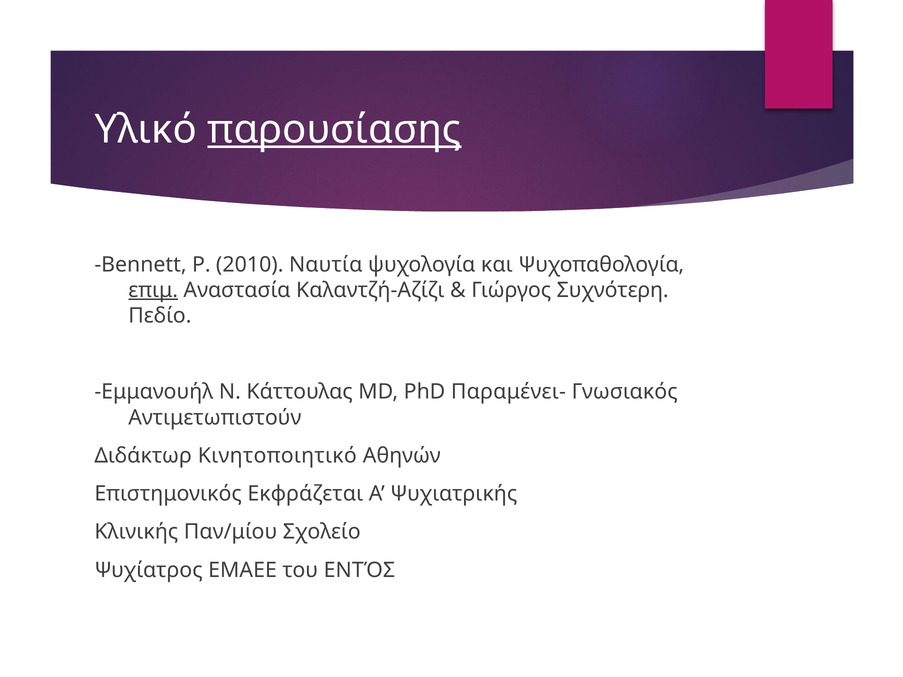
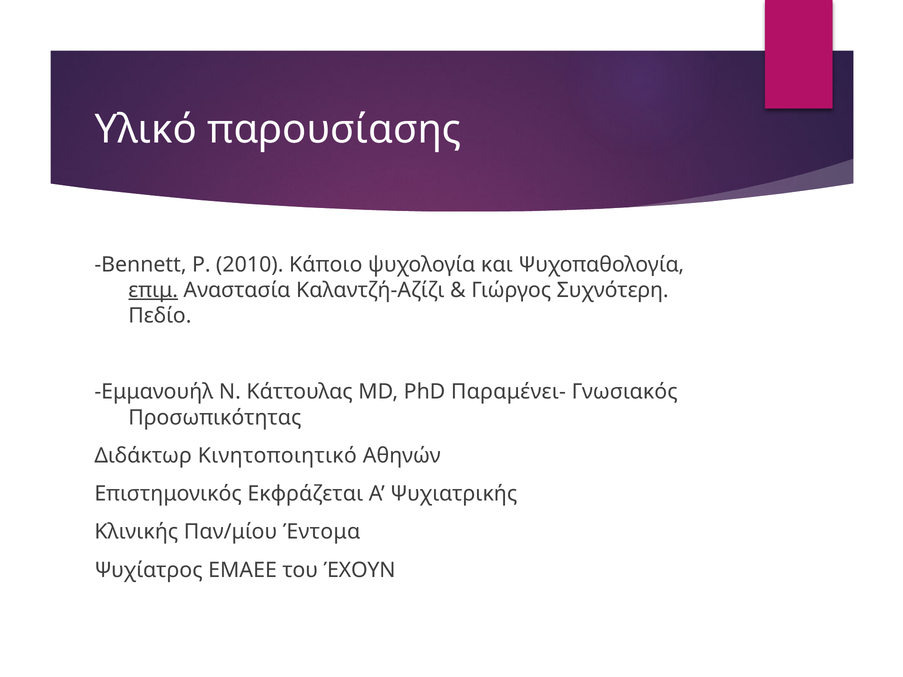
παρουσίασης underline: present -> none
Ναυτία: Ναυτία -> Κάποιο
Αντιμετωπιστούν: Αντιμετωπιστούν -> Προσωπικότητας
Σχολείο: Σχολείο -> Έντομα
ΕΝΤΌΣ: ΕΝΤΌΣ -> ΈΧΟΥΝ
